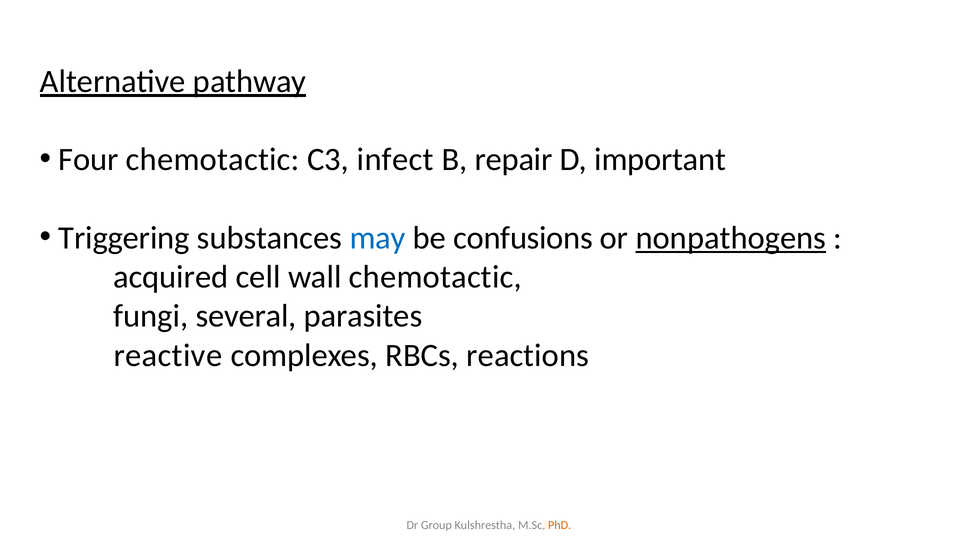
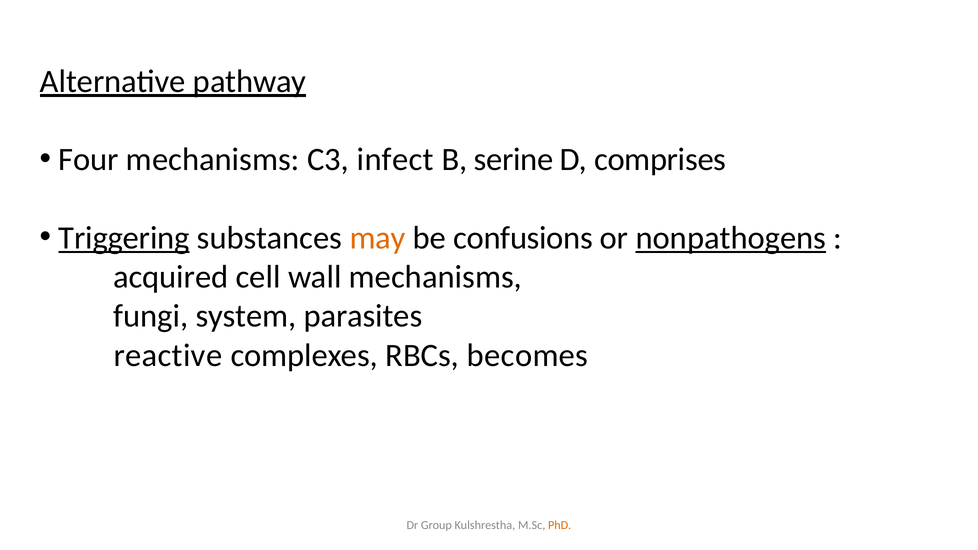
Four chemotactic: chemotactic -> mechanisms
repair: repair -> serine
important: important -> comprises
Triggering underline: none -> present
may colour: blue -> orange
wall chemotactic: chemotactic -> mechanisms
several: several -> system
reactions: reactions -> becomes
